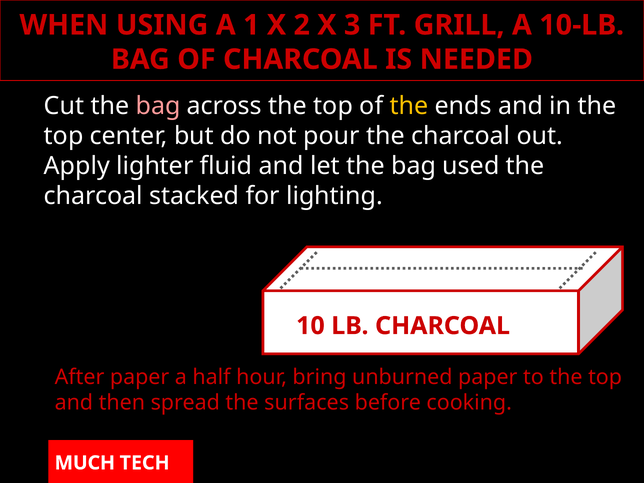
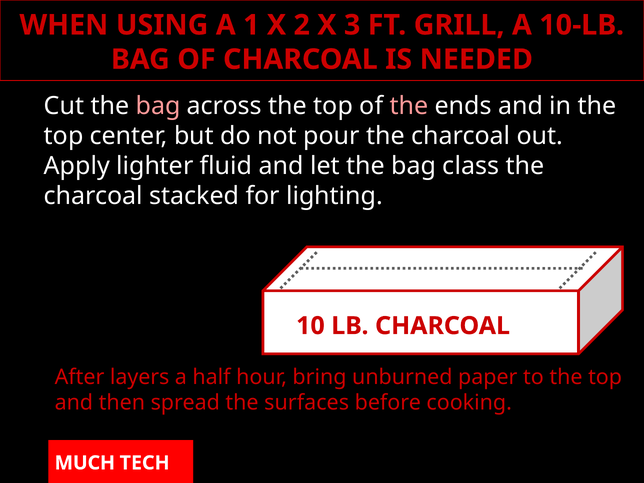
the at (409, 106) colour: yellow -> pink
used: used -> class
After paper: paper -> layers
